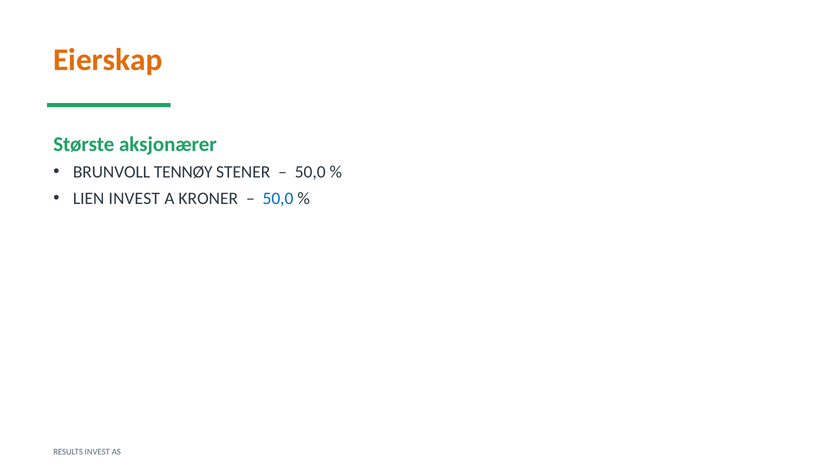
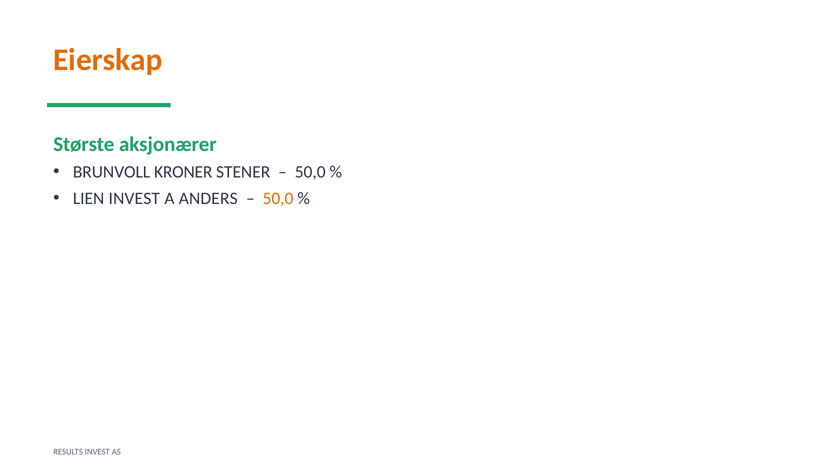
TENNØY: TENNØY -> KRONER
KRONER: KRONER -> ANDERS
50,0 at (278, 198) colour: blue -> orange
